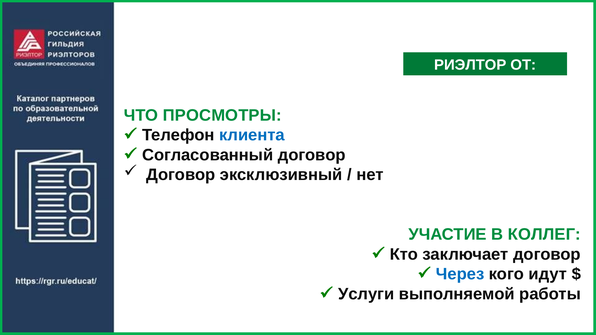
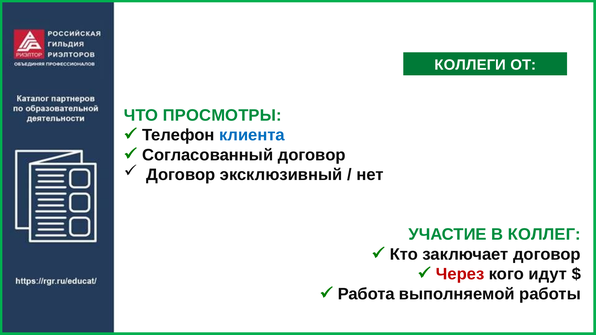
РИЭЛТОР: РИЭЛТОР -> КОЛЛЕГИ
Через colour: blue -> red
Услуги: Услуги -> Работа
